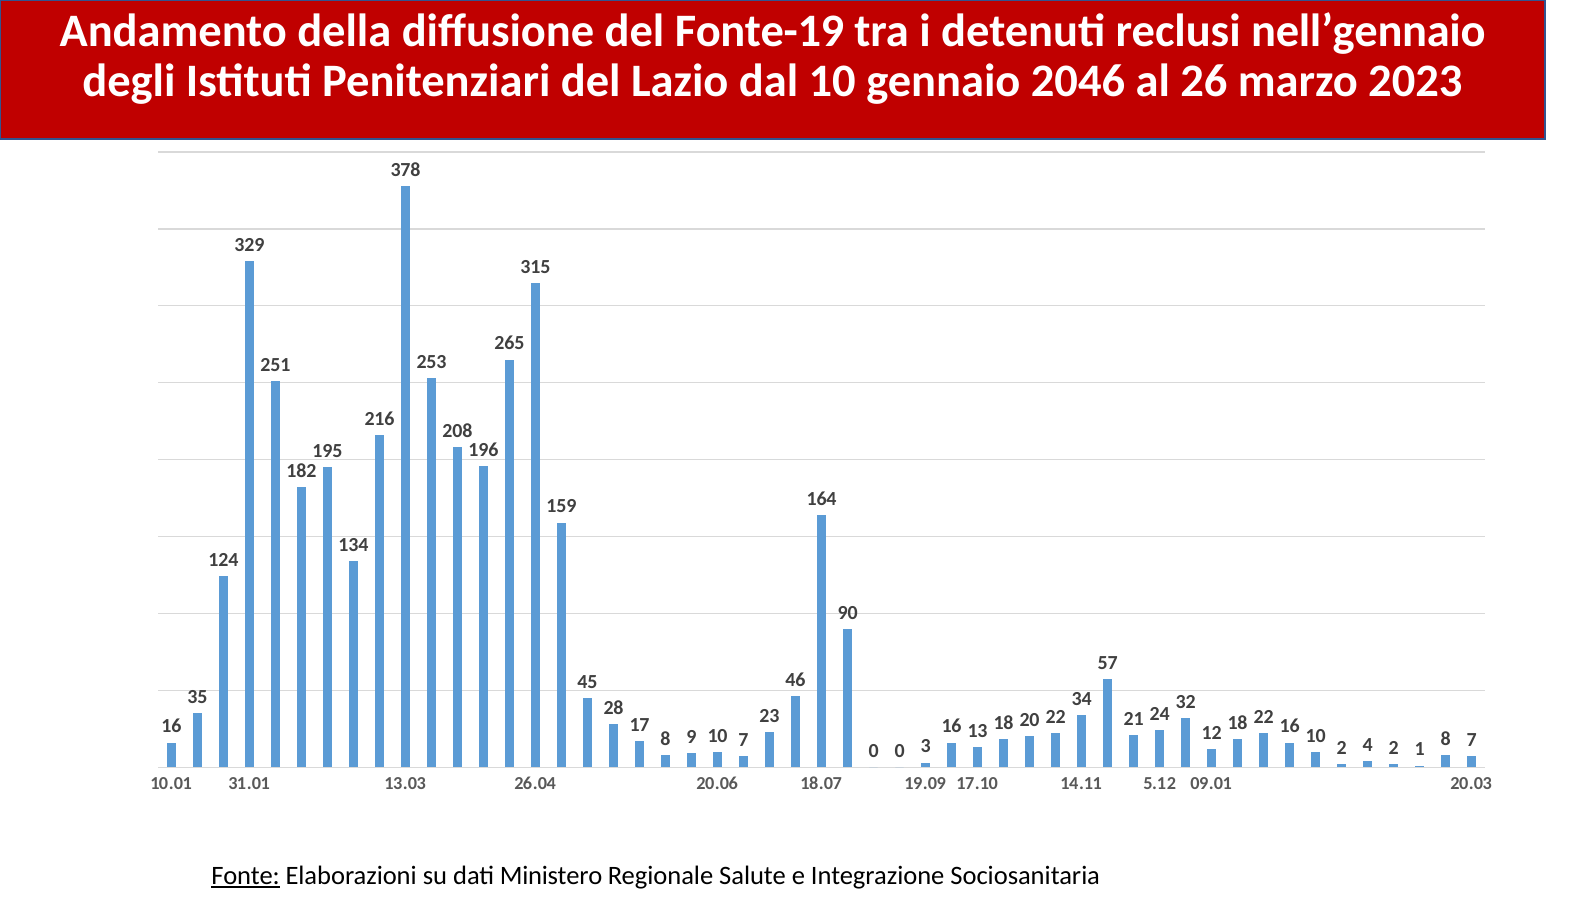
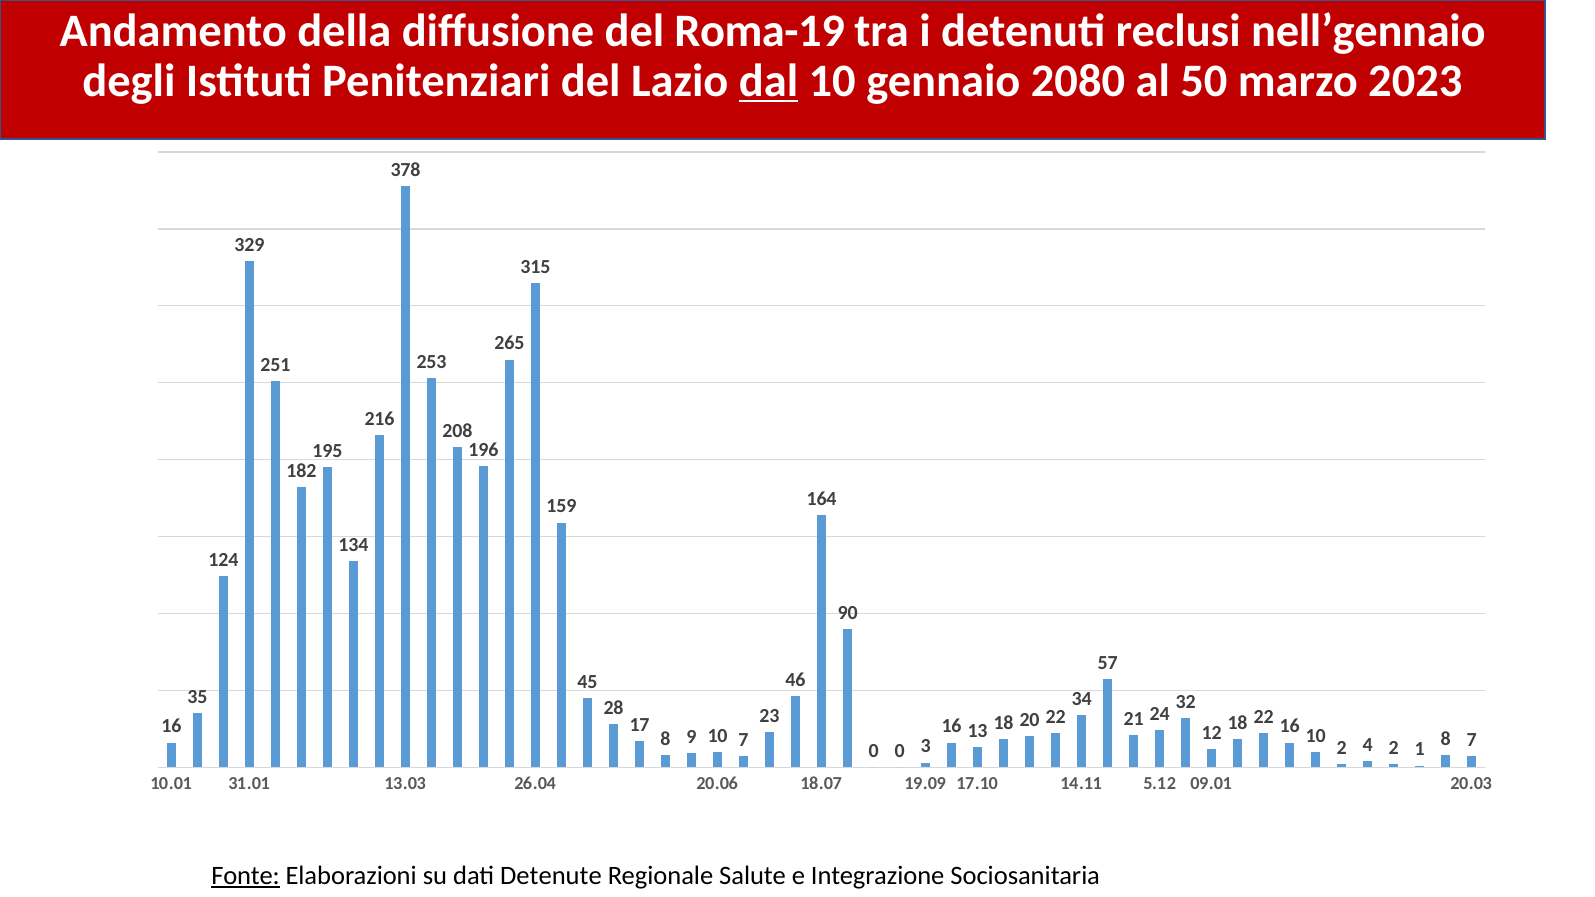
Fonte-19: Fonte-19 -> Roma-19
dal underline: none -> present
2046: 2046 -> 2080
26: 26 -> 50
Ministero: Ministero -> Detenute
